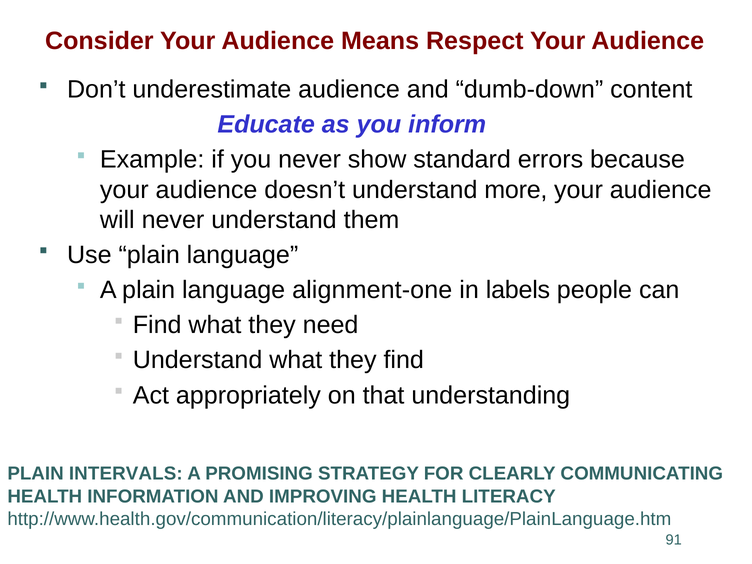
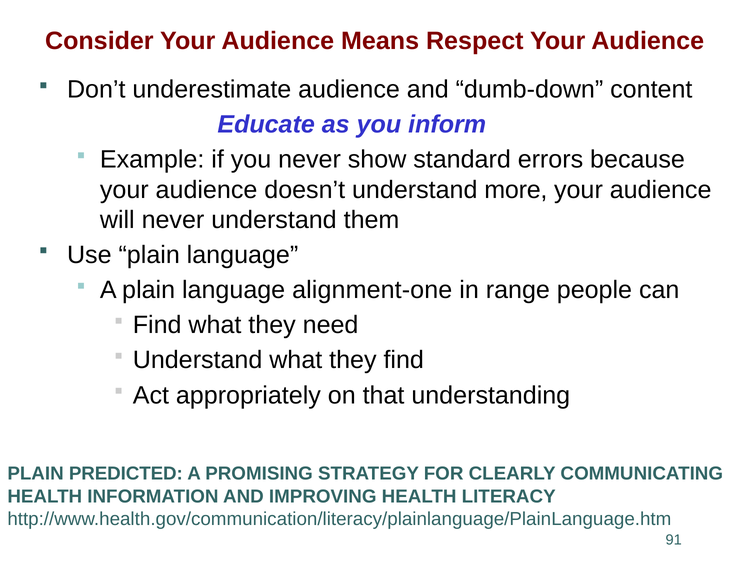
labels: labels -> range
INTERVALS: INTERVALS -> PREDICTED
